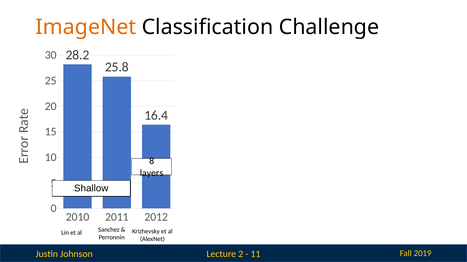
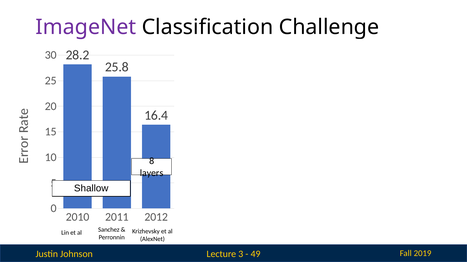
ImageNet colour: orange -> purple
Lecture 2: 2 -> 3
11: 11 -> 49
